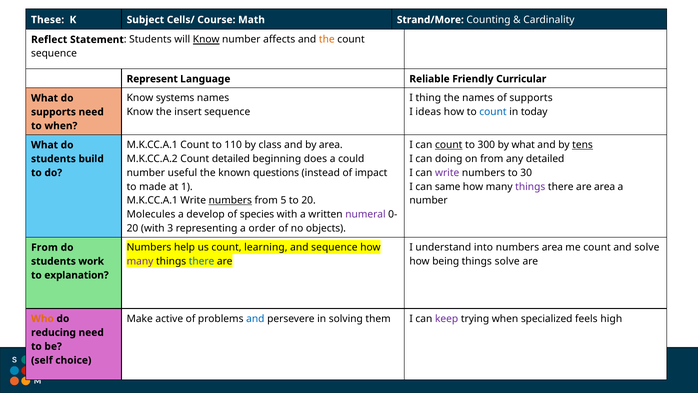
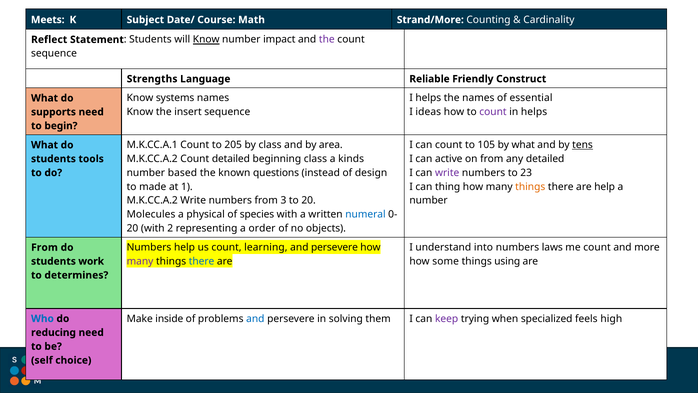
These: These -> Meets
Cells/: Cells/ -> Date/
affects: affects -> impact
the at (327, 40) colour: orange -> purple
Represent: Represent -> Strengths
Curricular: Curricular -> Construct
I thing: thing -> helps
of supports: supports -> essential
count at (493, 112) colour: blue -> purple
in today: today -> helps
to when: when -> begin
110: 110 -> 205
count at (449, 145) underline: present -> none
300: 300 -> 105
beginning does: does -> class
could: could -> kinds
doing: doing -> active
build: build -> tools
useful: useful -> based
impact: impact -> design
30: 30 -> 23
same: same -> thing
things at (530, 186) colour: purple -> orange
are area: area -> help
M.K.CC.A.1 at (152, 200): M.K.CC.A.1 -> M.K.CC.A.2
numbers at (230, 200) underline: present -> none
5: 5 -> 3
develop: develop -> physical
numeral colour: purple -> blue
3: 3 -> 2
sequence at (334, 247): sequence -> persevere
numbers area: area -> laws
and solve: solve -> more
being: being -> some
things solve: solve -> using
explanation: explanation -> determines
active: active -> inside
Who colour: orange -> blue
